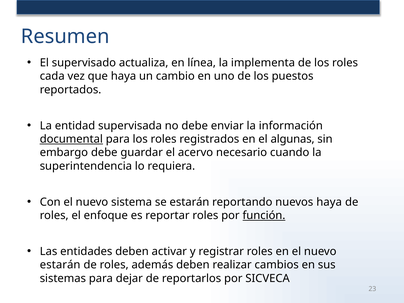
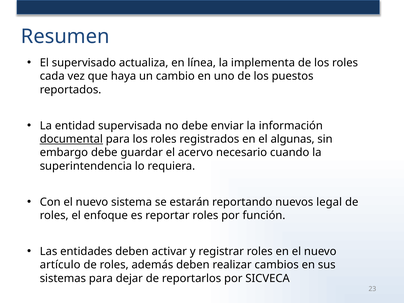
nuevos haya: haya -> legal
función underline: present -> none
estarán at (60, 265): estarán -> artículo
